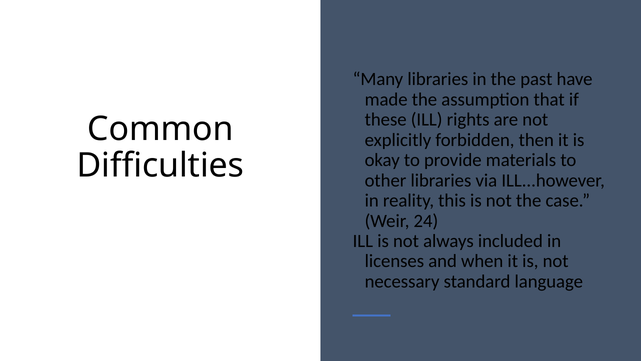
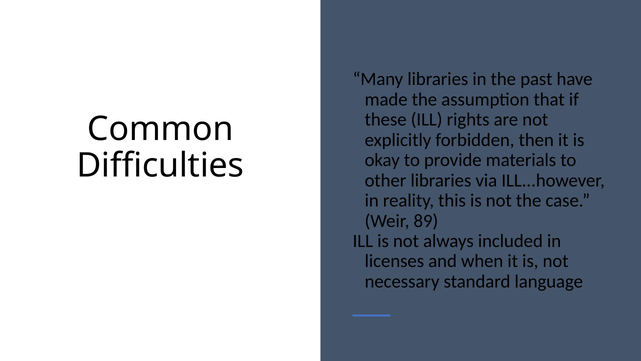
24: 24 -> 89
